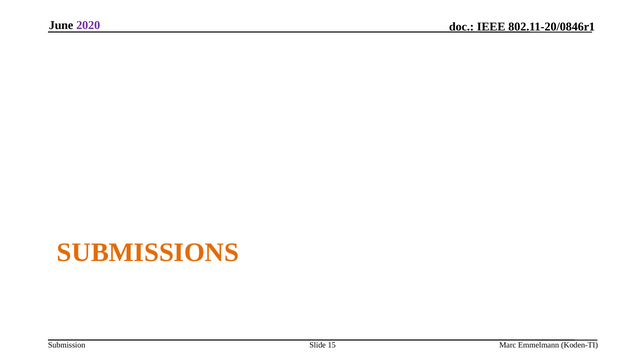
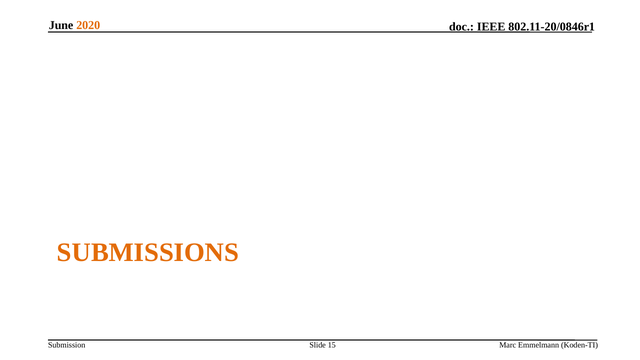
2020 colour: purple -> orange
